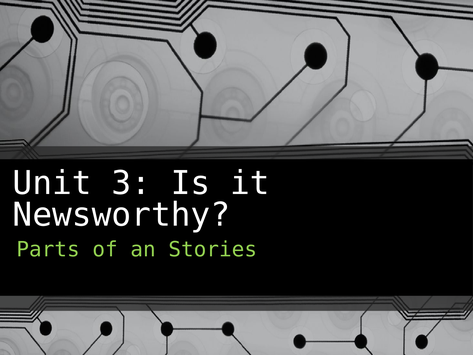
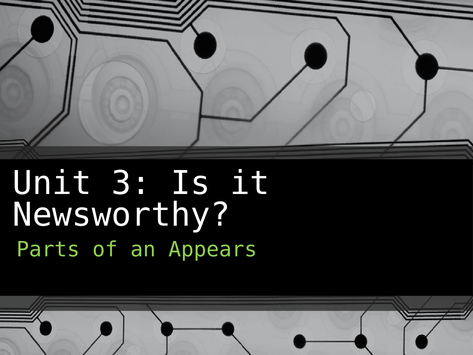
Stories: Stories -> Appears
